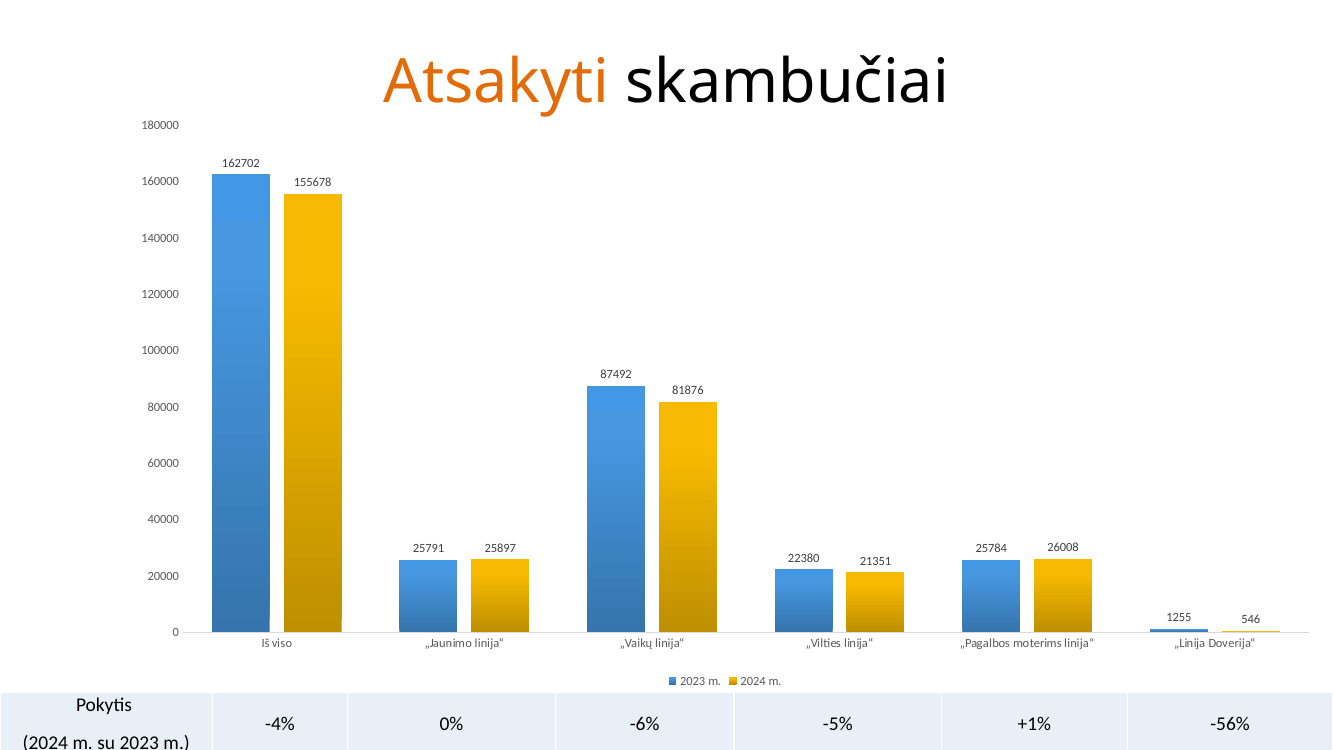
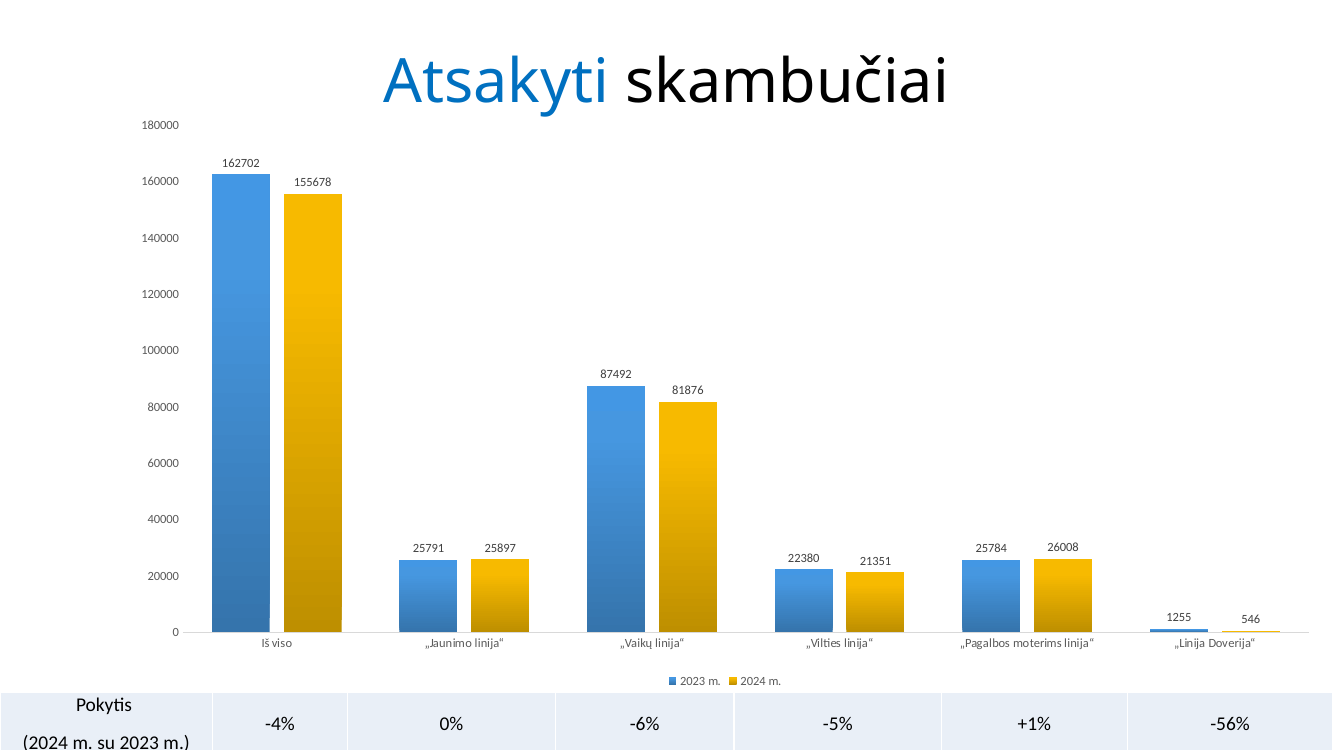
Atsakyti colour: orange -> blue
